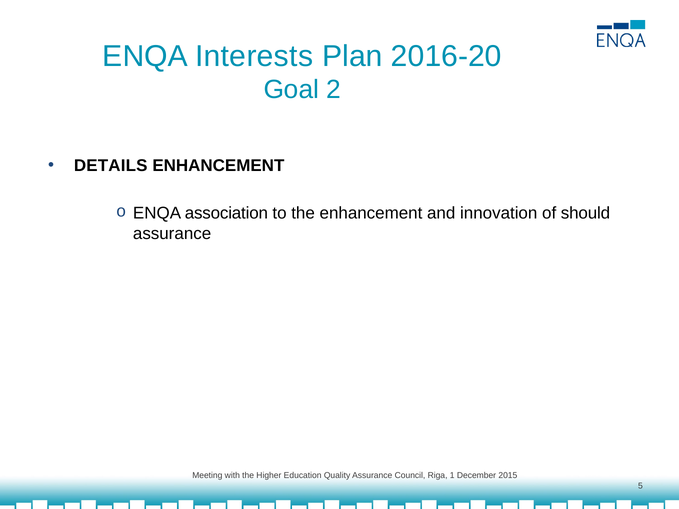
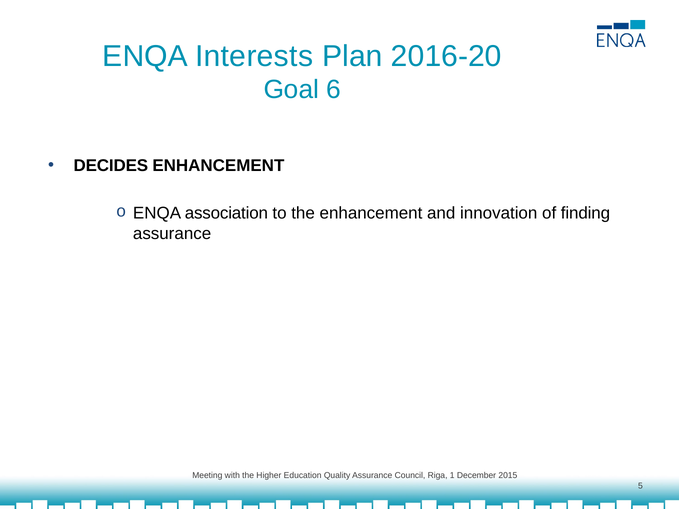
2: 2 -> 6
DETAILS: DETAILS -> DECIDES
should: should -> finding
